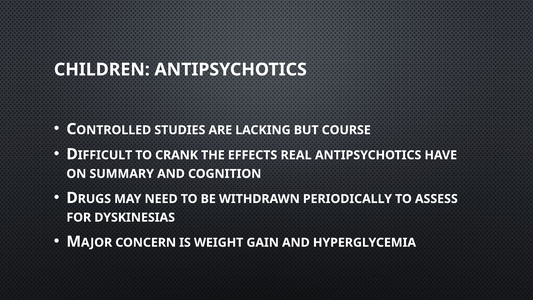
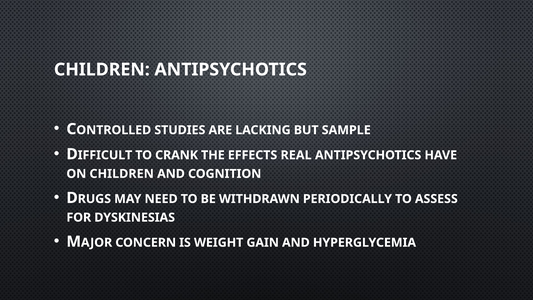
COURSE: COURSE -> SAMPLE
ON SUMMARY: SUMMARY -> CHILDREN
